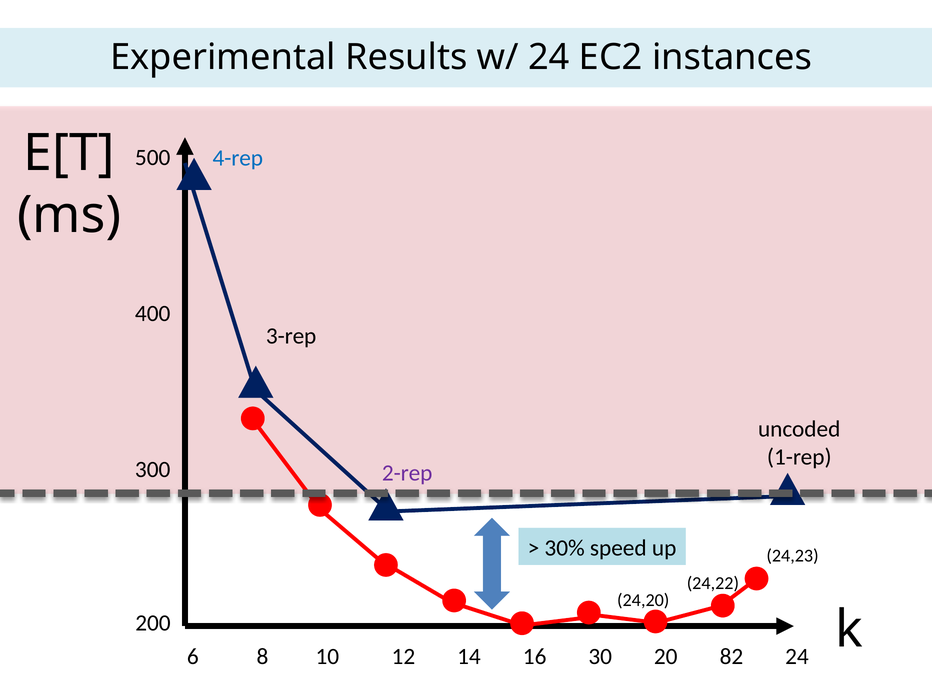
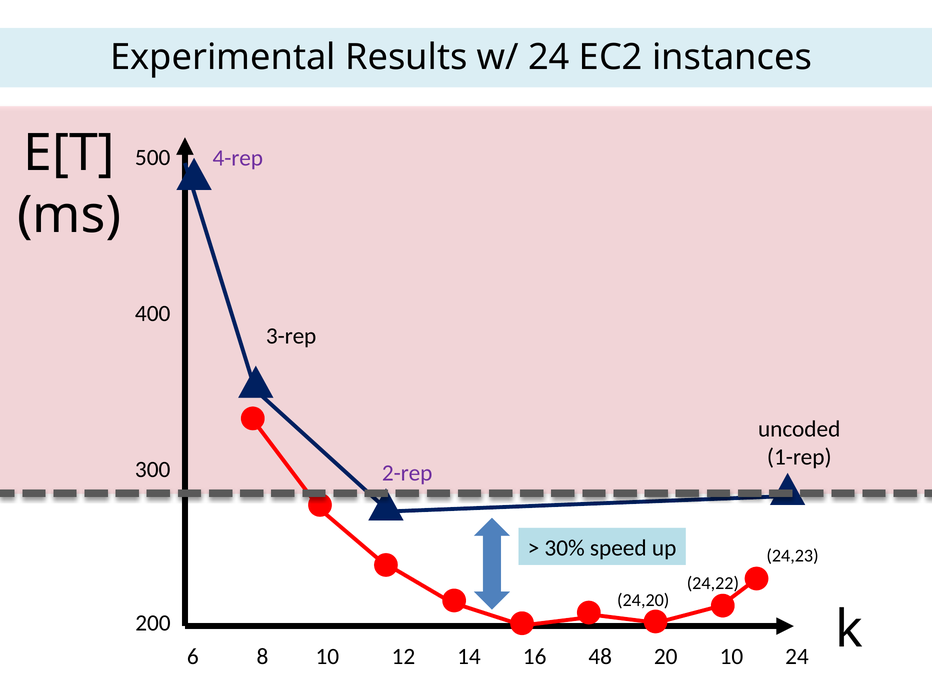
4-rep colour: blue -> purple
30: 30 -> 48
20 82: 82 -> 10
